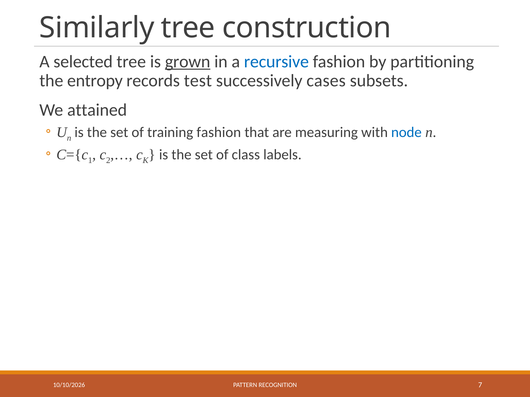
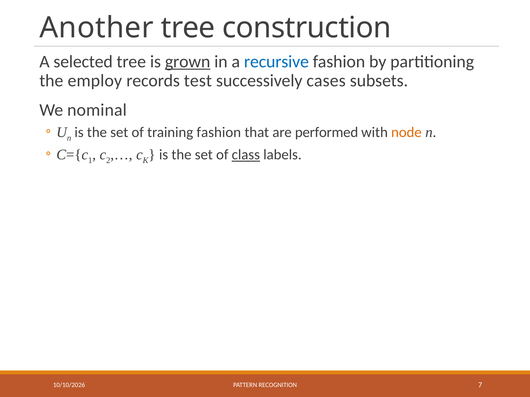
Similarly: Similarly -> Another
entropy: entropy -> employ
attained: attained -> nominal
measuring: measuring -> performed
node colour: blue -> orange
class underline: none -> present
